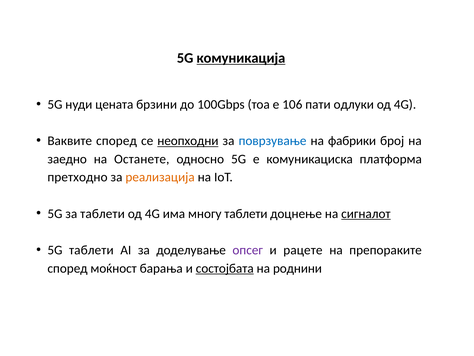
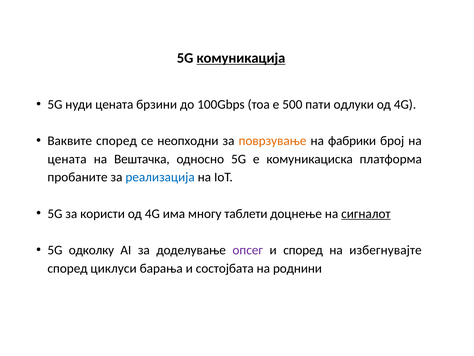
106: 106 -> 500
неопходни underline: present -> none
поврзување colour: blue -> orange
заедно at (67, 159): заедно -> цената
Останете: Останете -> Вештачка
претходно: претходно -> пробаните
реализација colour: orange -> blue
за таблети: таблети -> користи
5G таблети: таблети -> одколку
и рацете: рацете -> според
препораките: препораките -> избегнувајте
моќност: моќност -> циклуси
состојбата underline: present -> none
